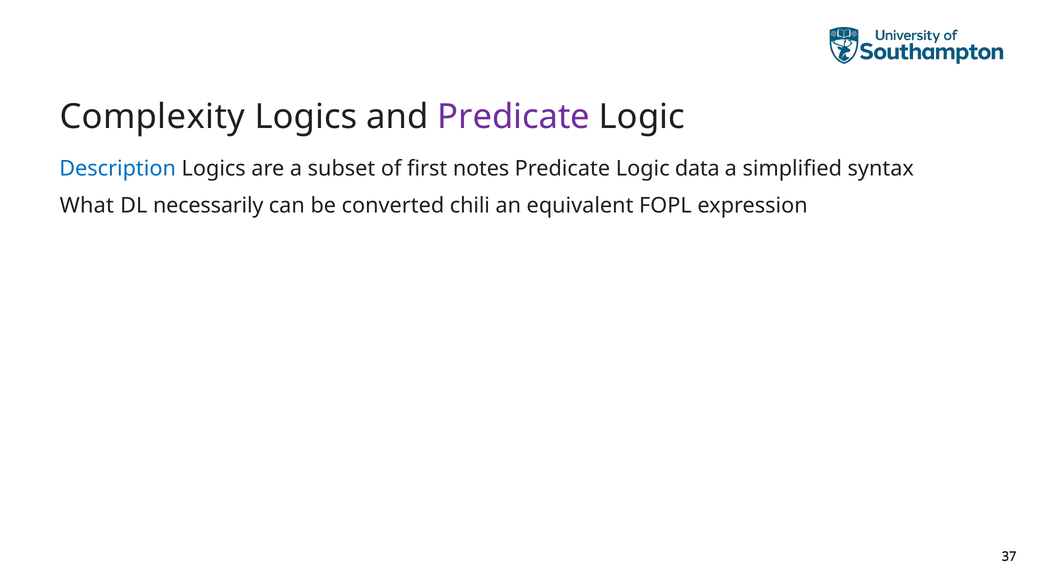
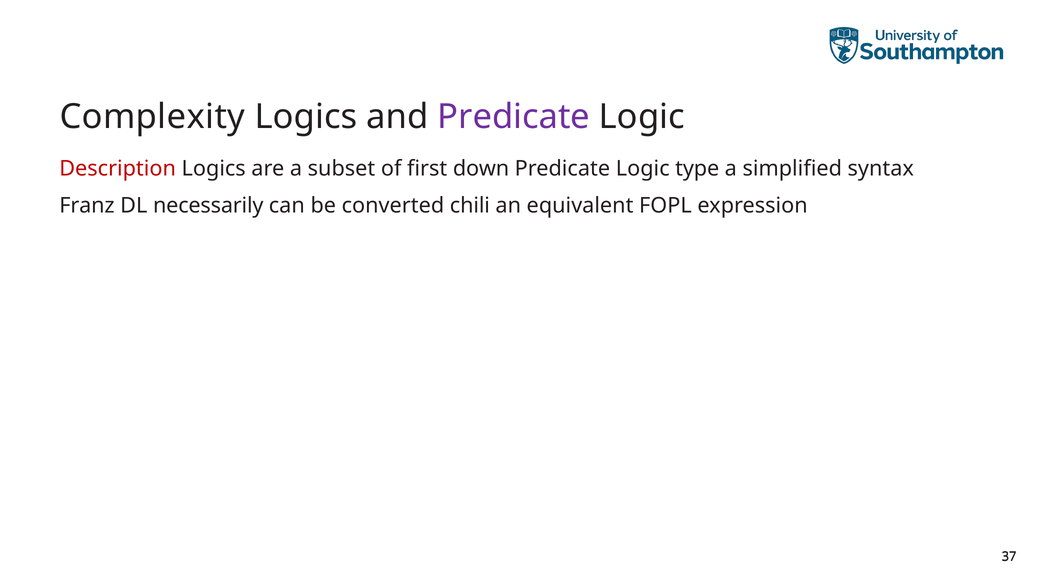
Description colour: blue -> red
notes: notes -> down
data: data -> type
What: What -> Franz
